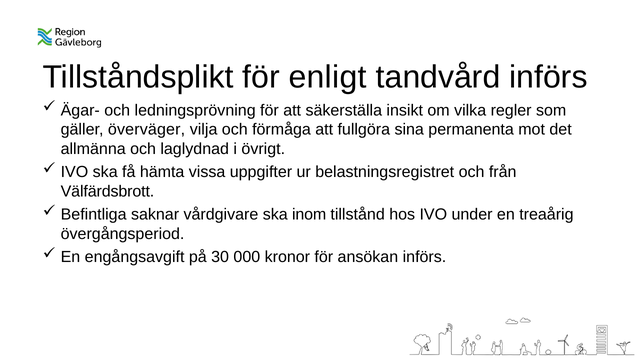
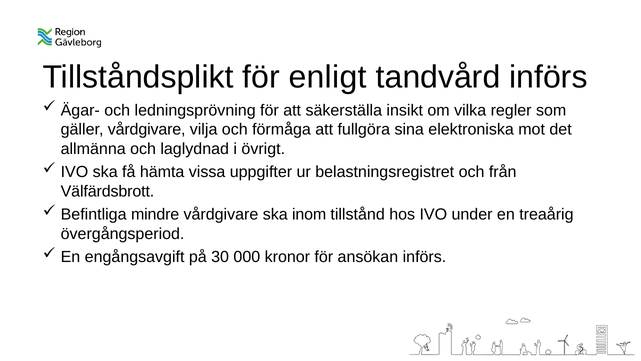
gäller överväger: överväger -> vårdgivare
permanenta: permanenta -> elektroniska
saknar: saknar -> mindre
